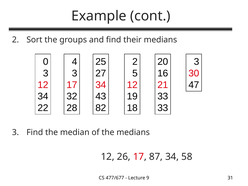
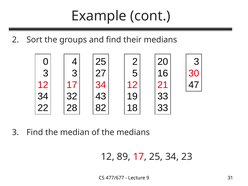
26: 26 -> 89
17 87: 87 -> 25
58: 58 -> 23
